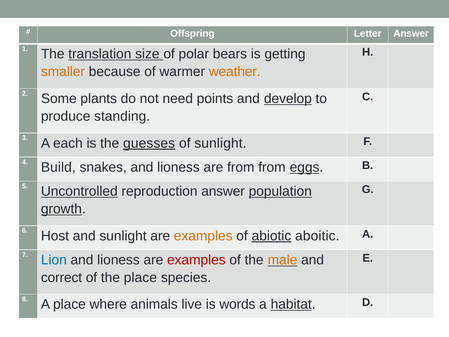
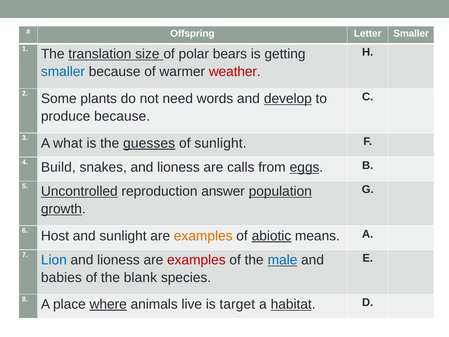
Letter Answer: Answer -> Smaller
smaller at (63, 72) colour: orange -> blue
weather colour: orange -> red
points: points -> words
produce standing: standing -> because
each: each -> what
are from: from -> calls
aboitic: aboitic -> means
male colour: orange -> blue
correct: correct -> babies
the place: place -> blank
where underline: none -> present
words: words -> target
